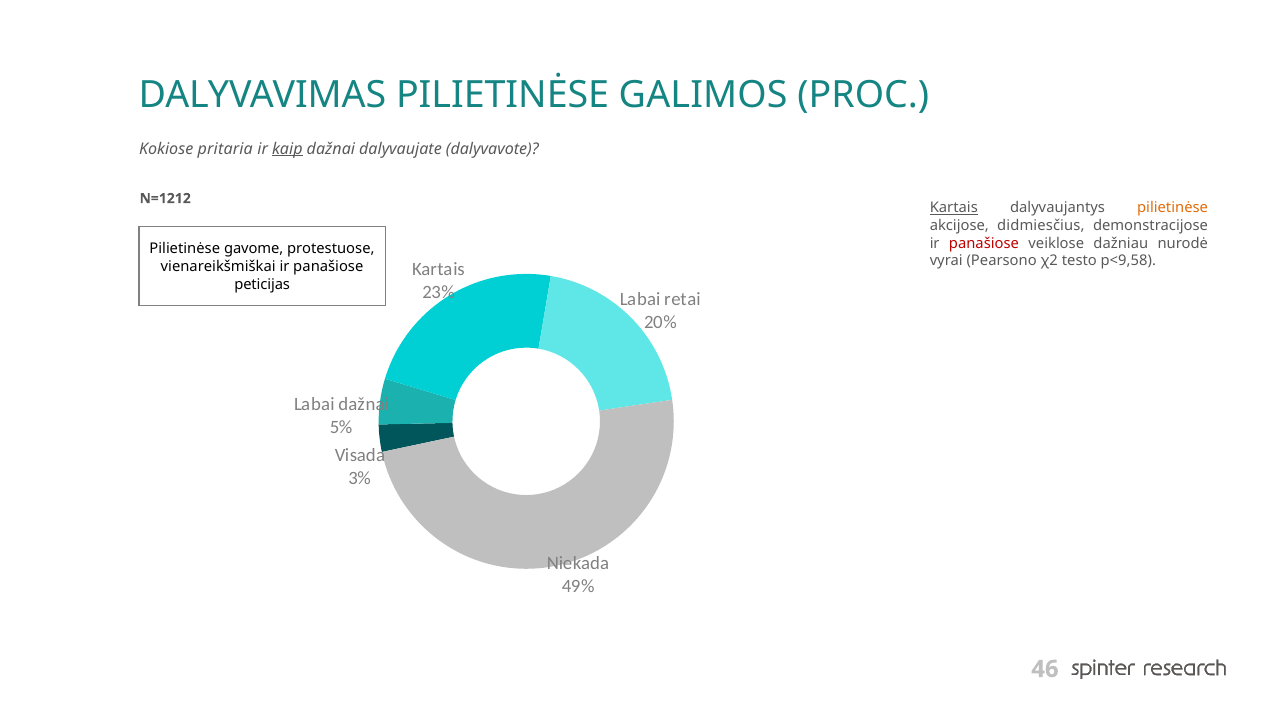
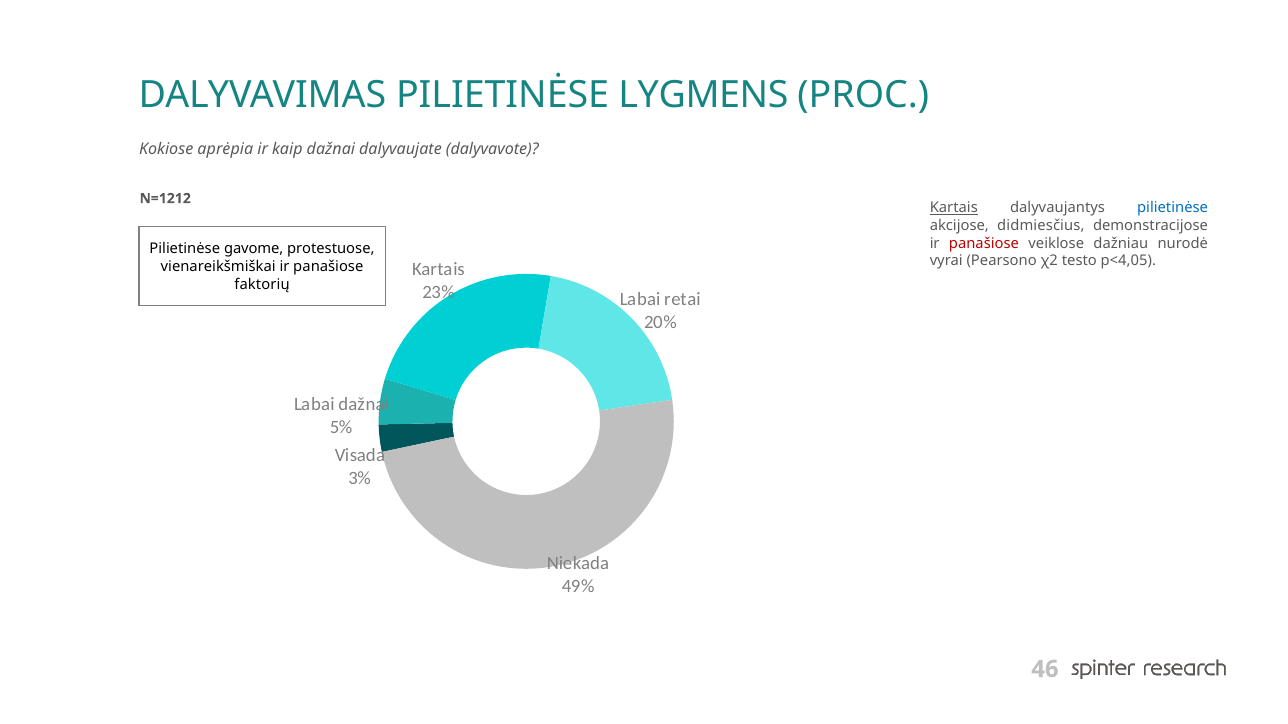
GALIMOS: GALIMOS -> LYGMENS
pritaria: pritaria -> aprėpia
kaip underline: present -> none
pilietinėse at (1173, 208) colour: orange -> blue
p<9,58: p<9,58 -> p<4,05
peticijas: peticijas -> faktorių
